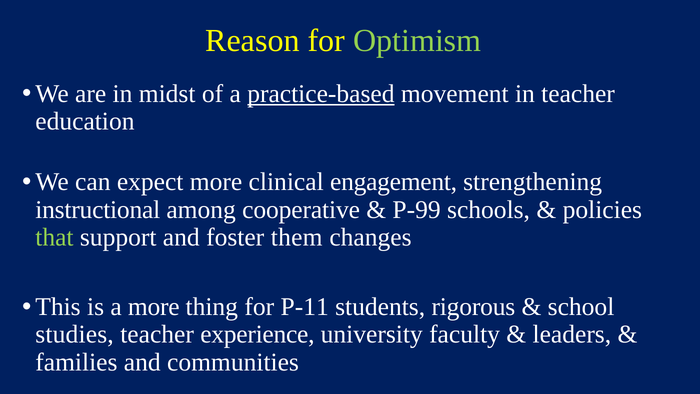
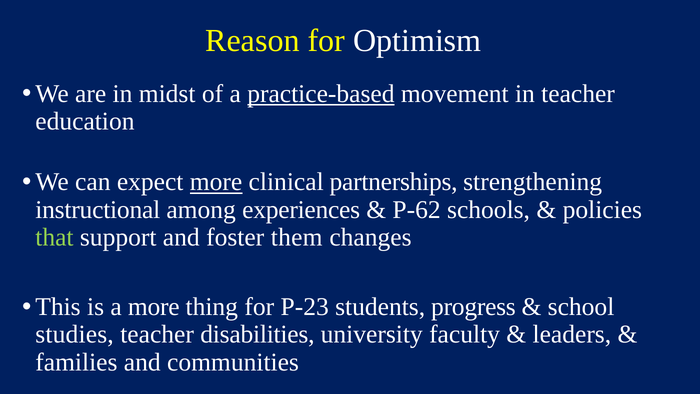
Optimism colour: light green -> white
more at (216, 182) underline: none -> present
engagement: engagement -> partnerships
cooperative: cooperative -> experiences
P-99: P-99 -> P-62
P-11: P-11 -> P-23
rigorous: rigorous -> progress
experience: experience -> disabilities
